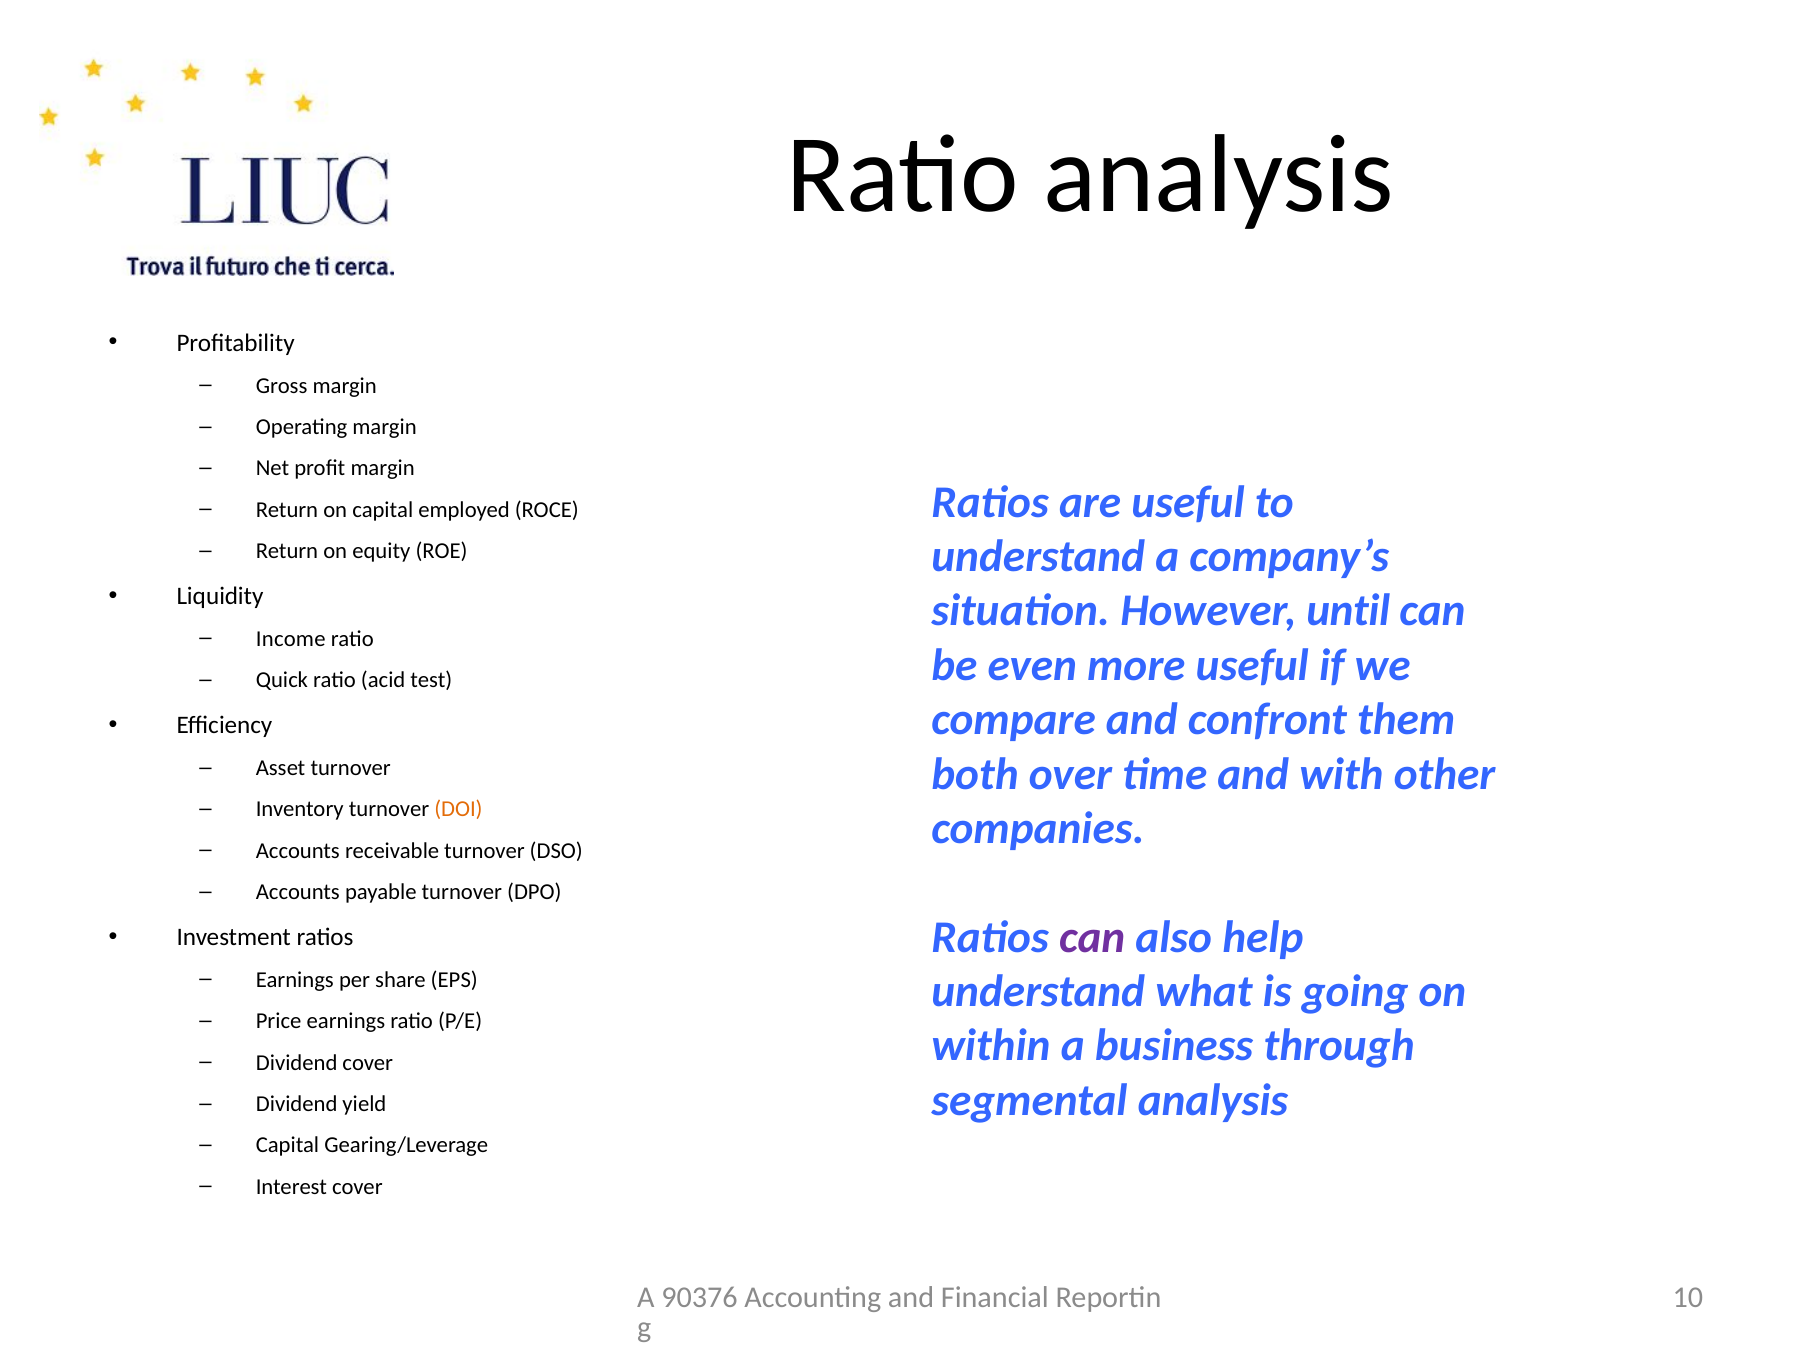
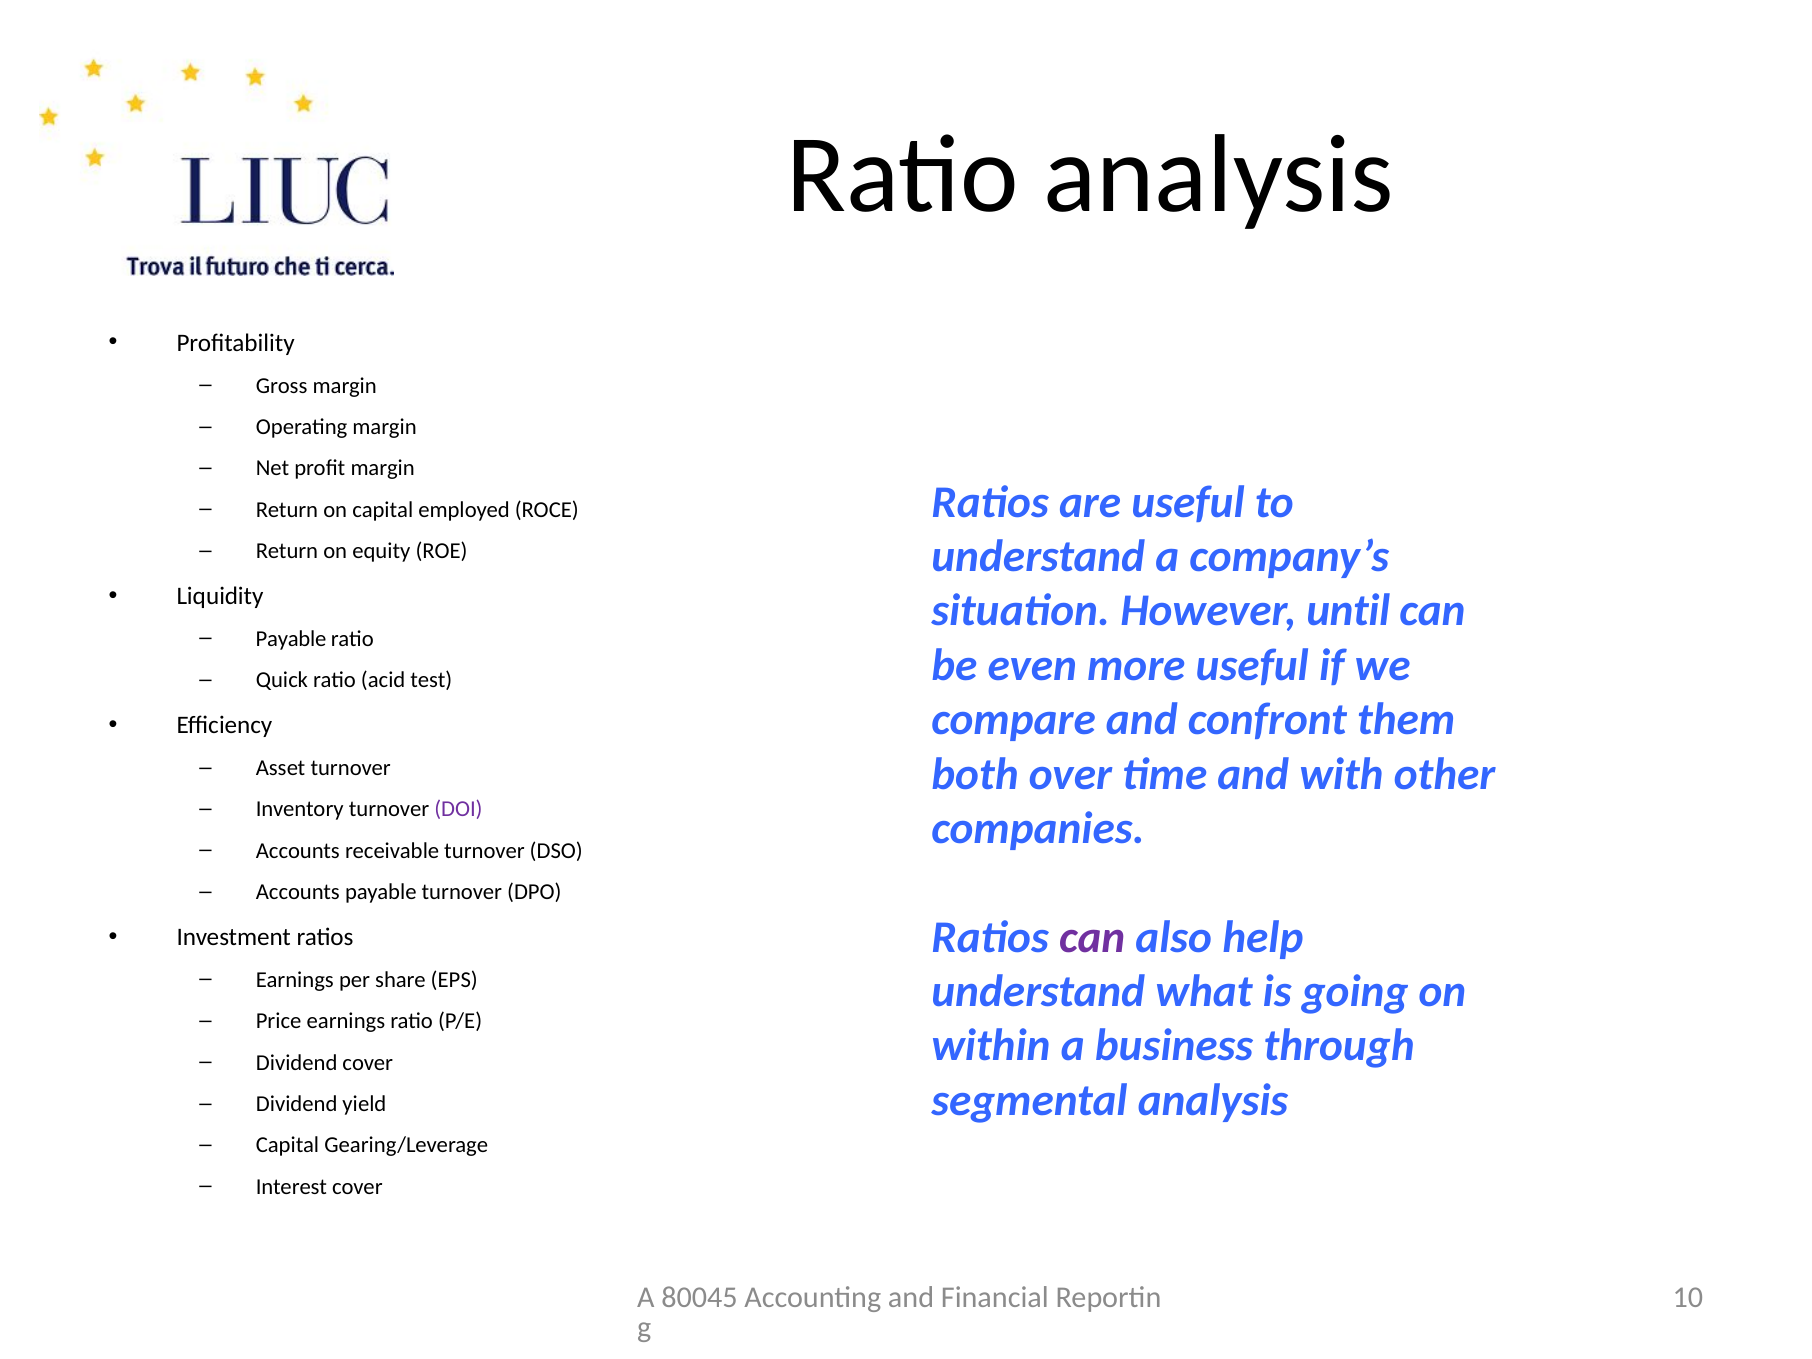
Income at (291, 639): Income -> Payable
DOI colour: orange -> purple
90376: 90376 -> 80045
